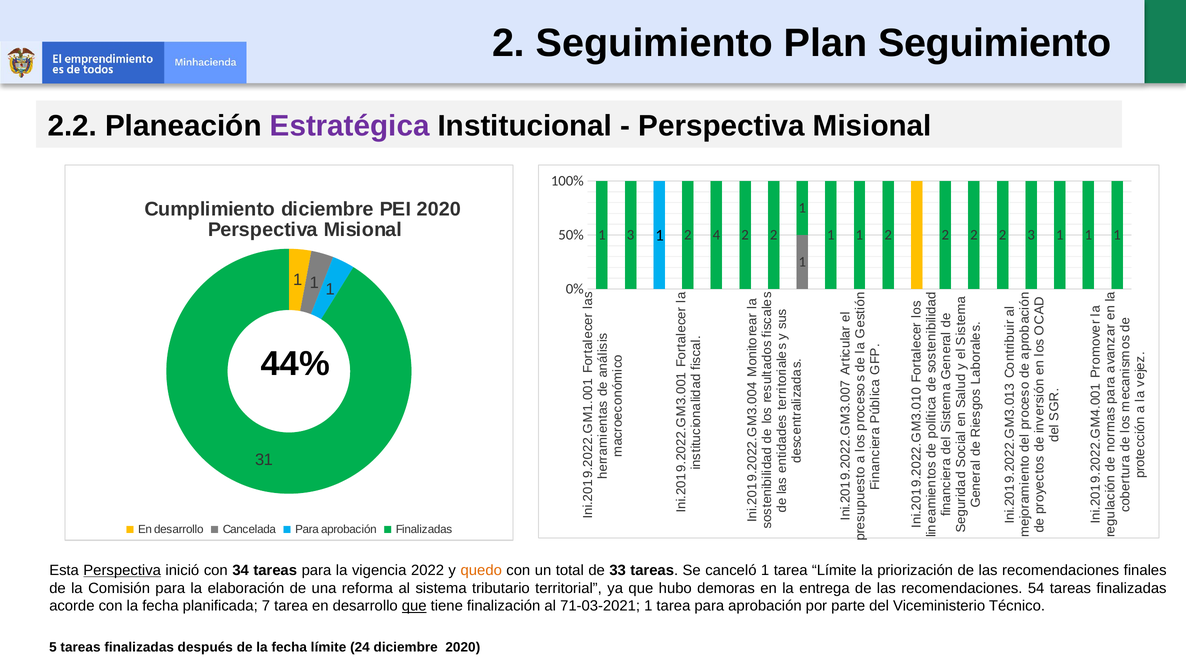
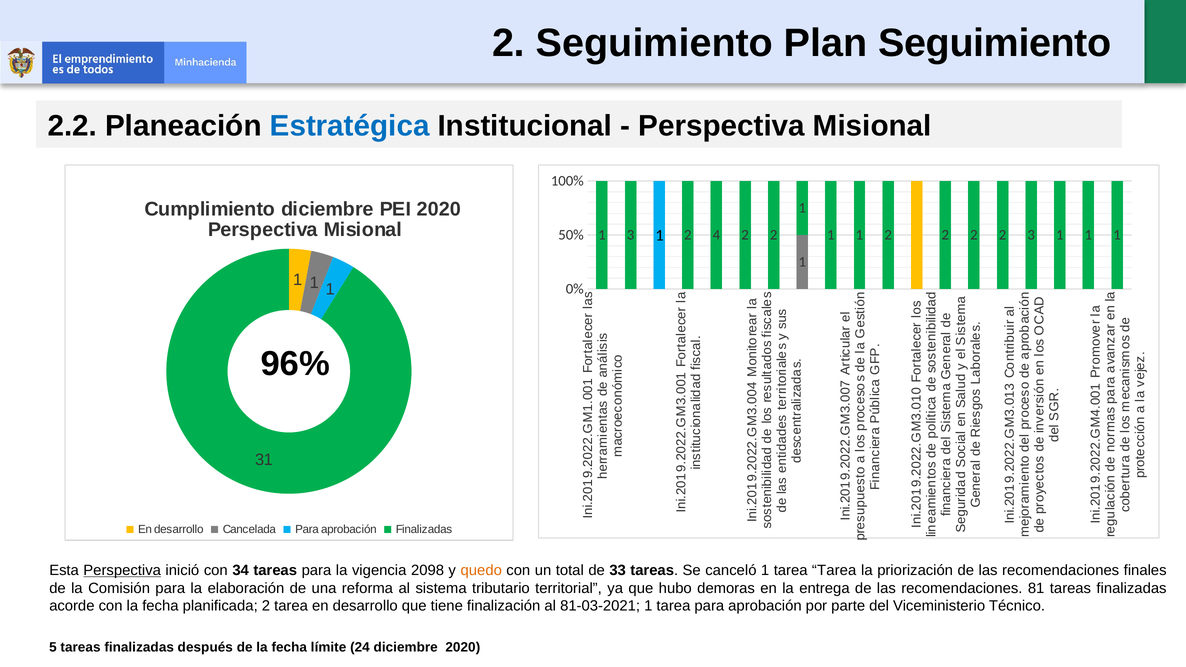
Estratégica colour: purple -> blue
44%: 44% -> 96%
2022: 2022 -> 2098
tarea Límite: Límite -> Tarea
54: 54 -> 81
planificada 7: 7 -> 2
que at (414, 606) underline: present -> none
71-03-2021: 71-03-2021 -> 81-03-2021
